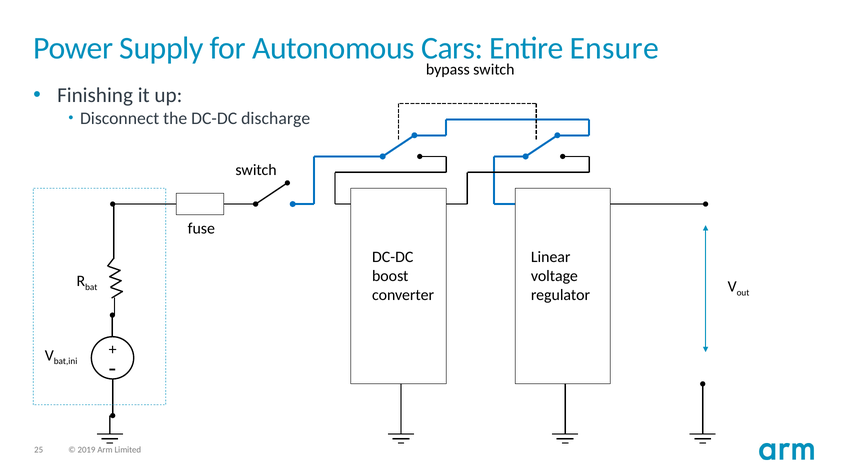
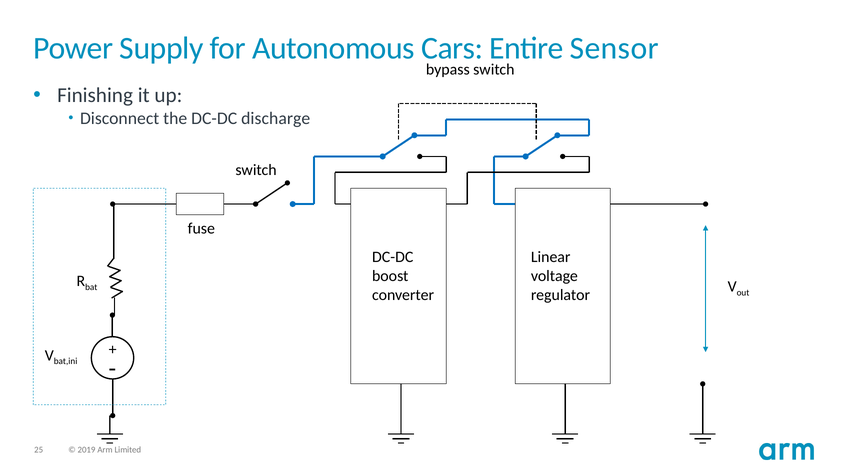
Ensure: Ensure -> Sensor
